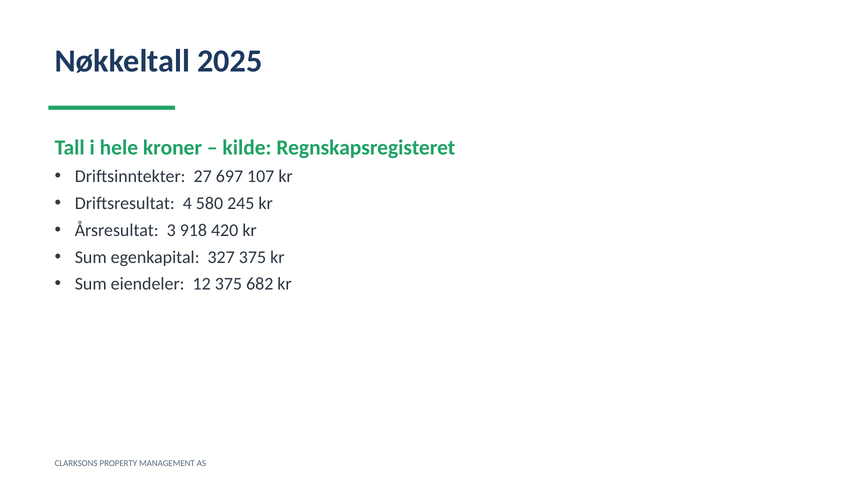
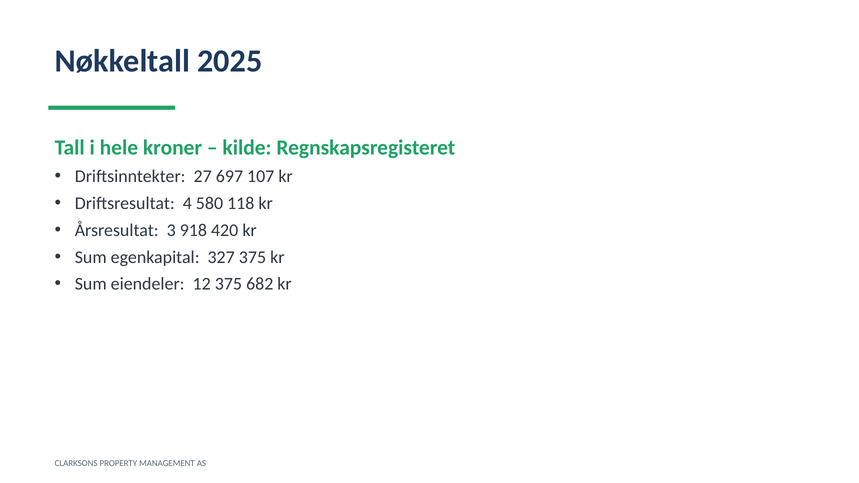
245: 245 -> 118
